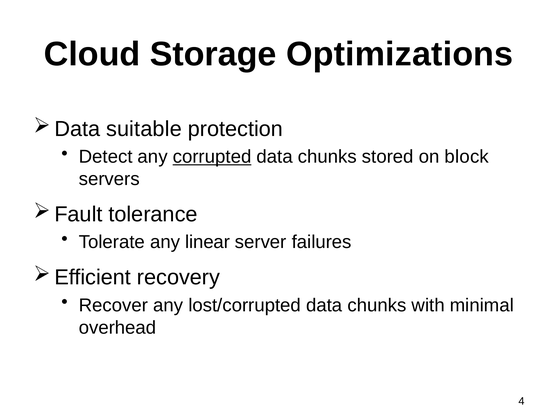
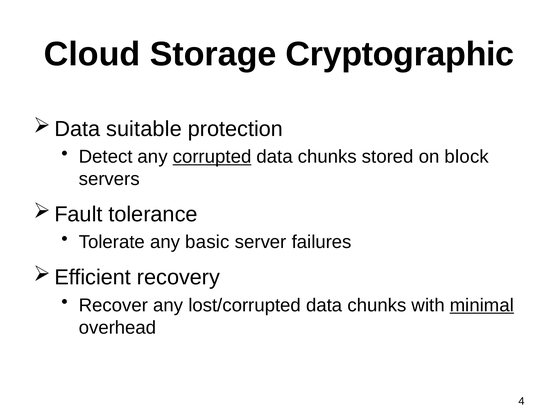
Optimizations: Optimizations -> Cryptographic
linear: linear -> basic
minimal underline: none -> present
